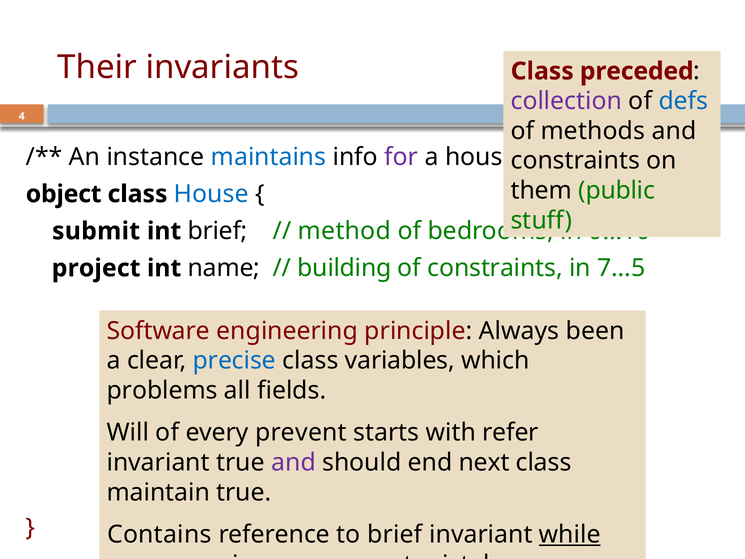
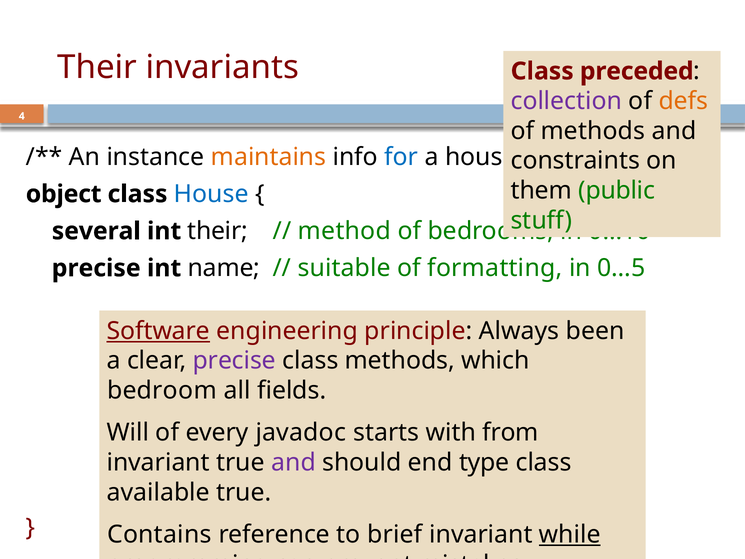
defs colour: blue -> orange
maintains colour: blue -> orange
for colour: purple -> blue
submit: submit -> several
int brief: brief -> their
project at (96, 268): project -> precise
building: building -> suitable
of constraints: constraints -> formatting
7…5: 7…5 -> 0…5
Software underline: none -> present
precise at (234, 360) colour: blue -> purple
class variables: variables -> methods
problems: problems -> bedroom
every prevent: prevent -> javadoc
refer: refer -> from
next: next -> type
maintain: maintain -> available
